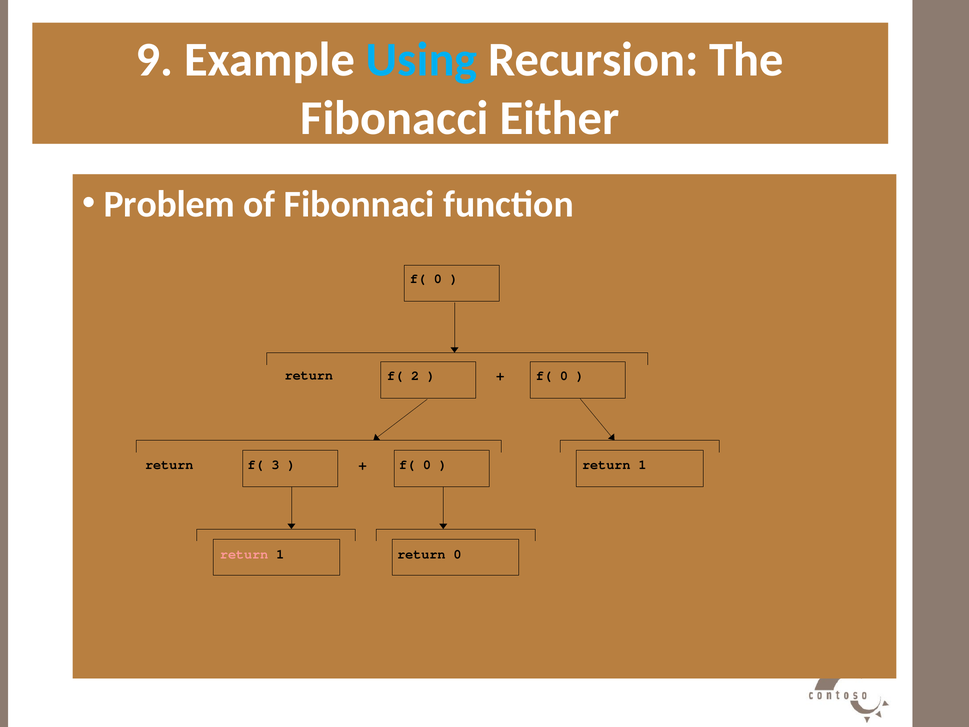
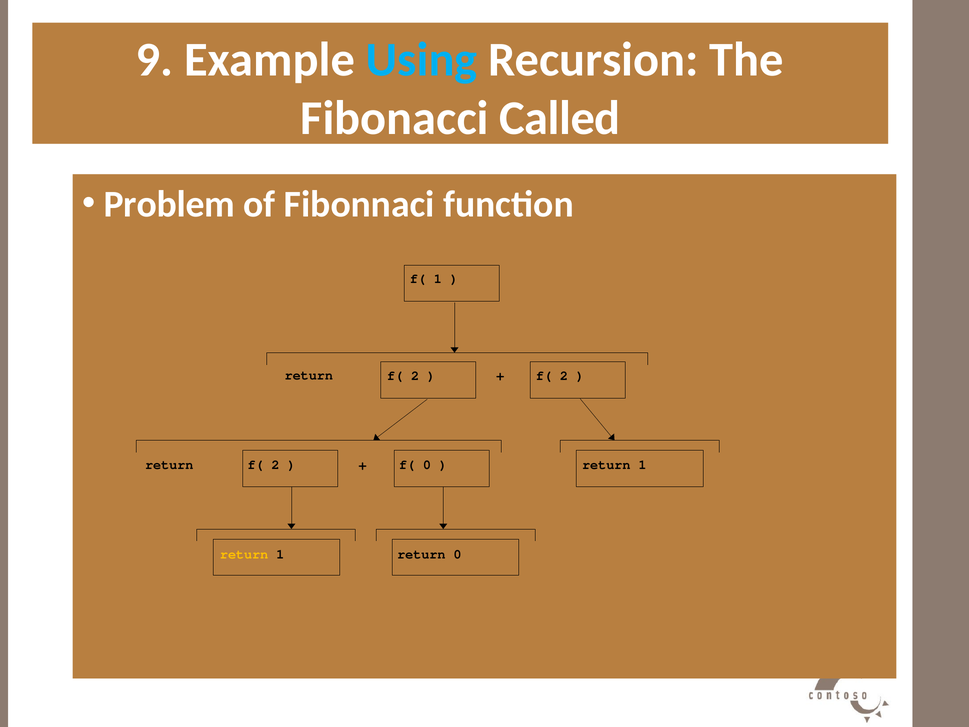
Either: Either -> Called
0 at (438, 278): 0 -> 1
0 at (564, 376): 0 -> 2
3 at (276, 465): 3 -> 2
return at (244, 554) colour: pink -> yellow
